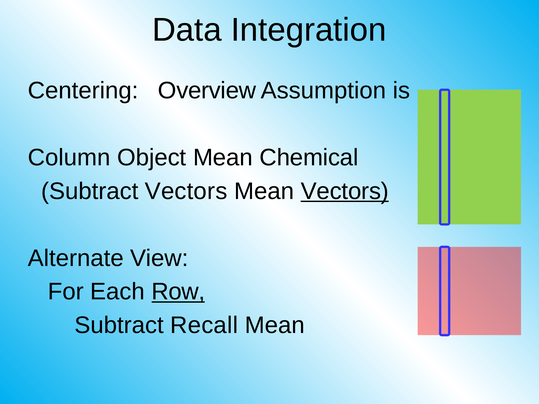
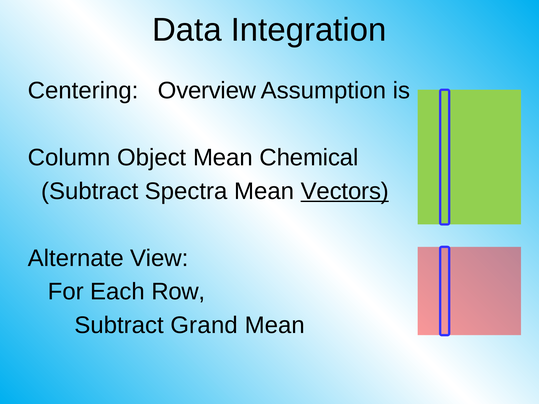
Subtract Vectors: Vectors -> Spectra
Row underline: present -> none
Recall: Recall -> Grand
